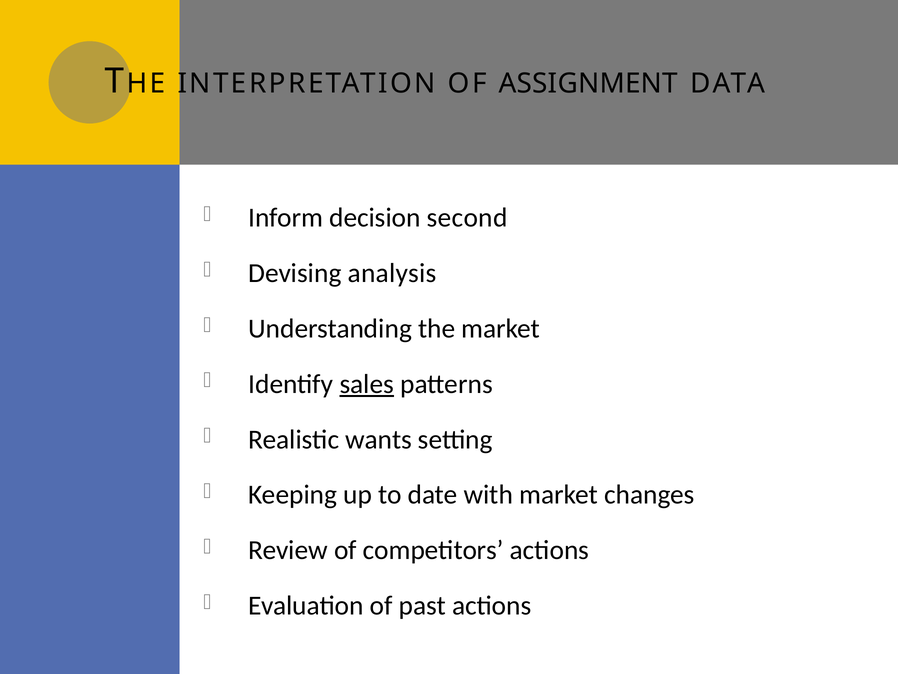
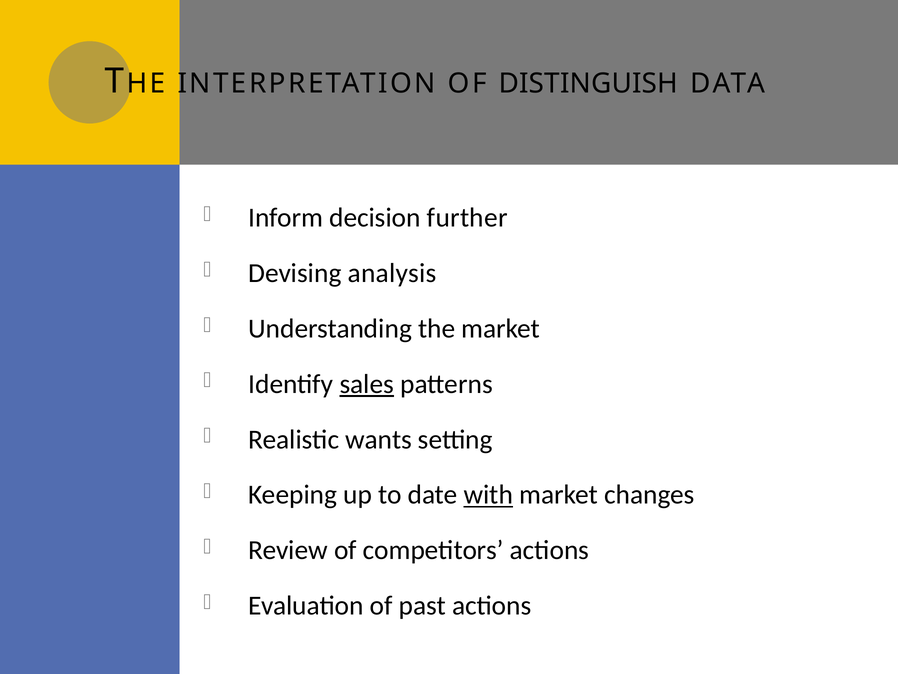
ASSIGNMENT: ASSIGNMENT -> DISTINGUISH
second: second -> further
with underline: none -> present
